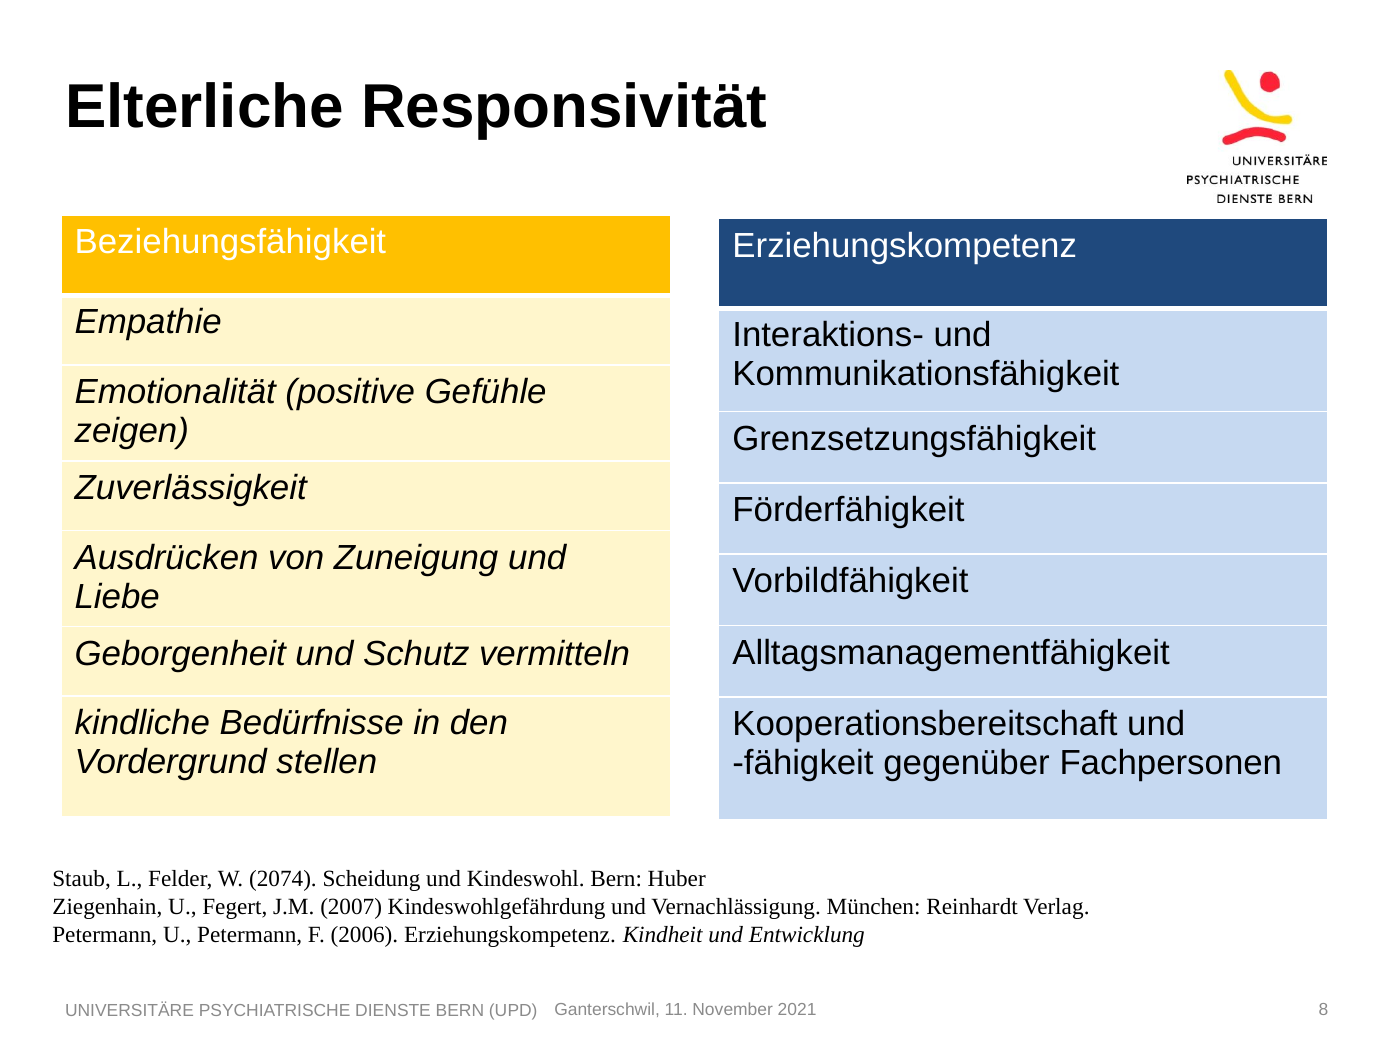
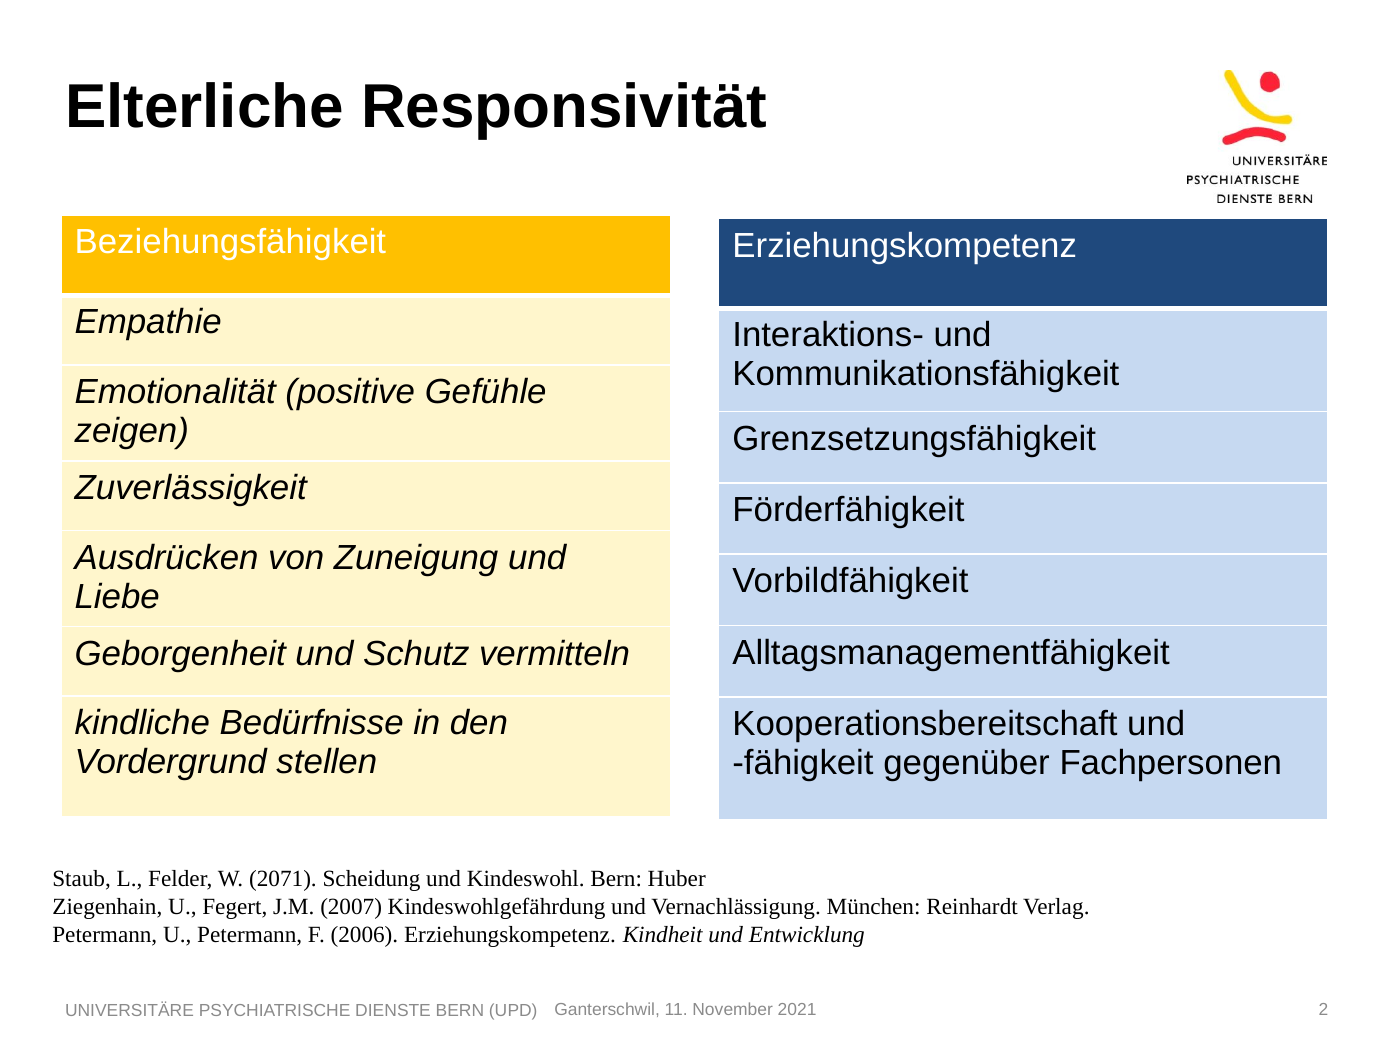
2074: 2074 -> 2071
8: 8 -> 2
